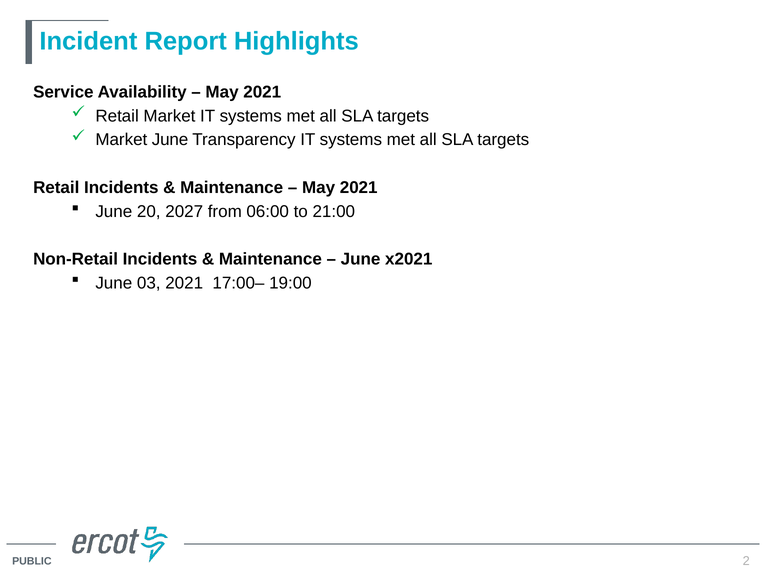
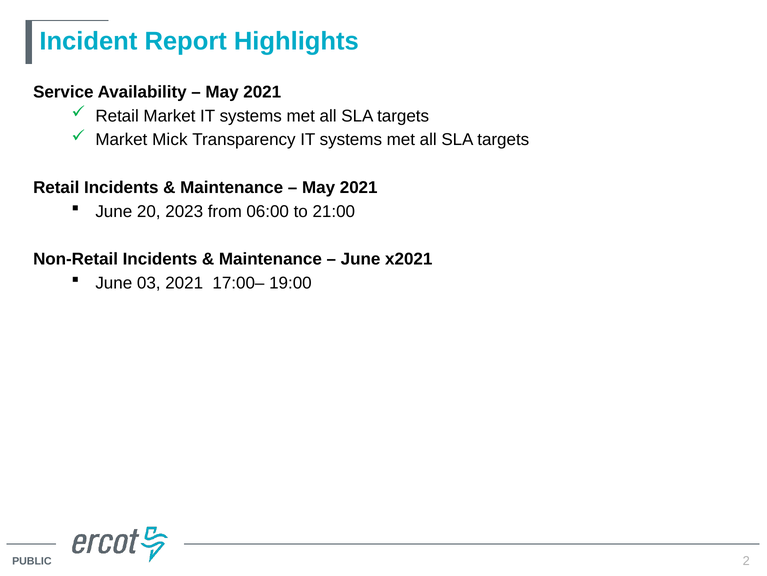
Market June: June -> Mick
2027: 2027 -> 2023
